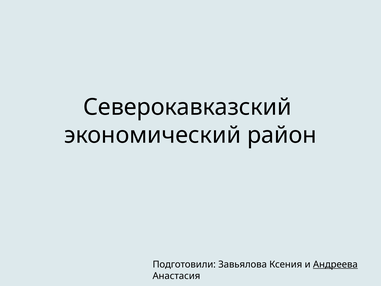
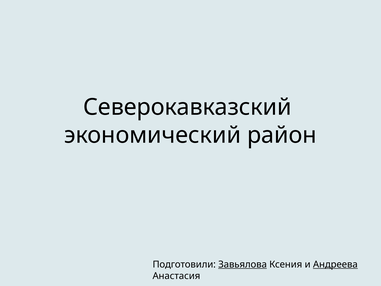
Завьялова underline: none -> present
